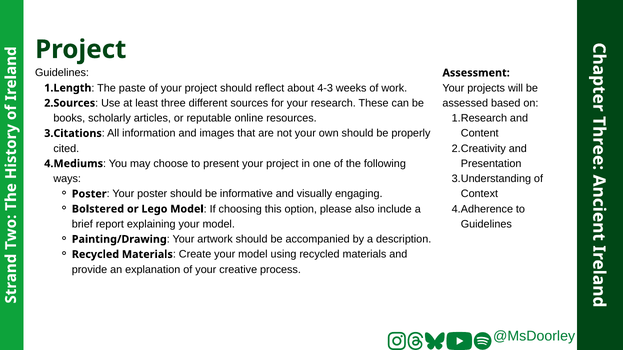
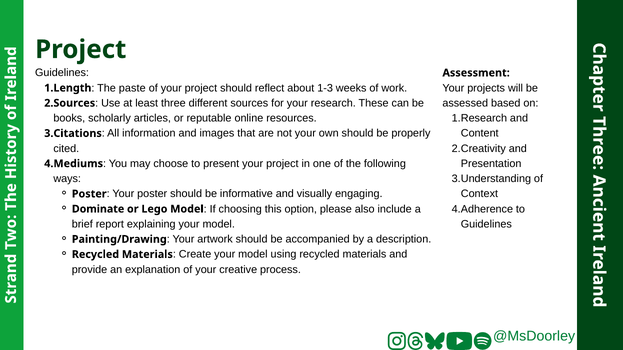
4-3: 4-3 -> 1-3
Bolstered: Bolstered -> Dominate
